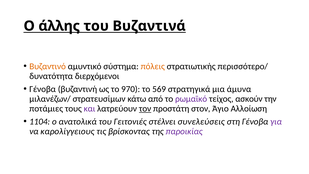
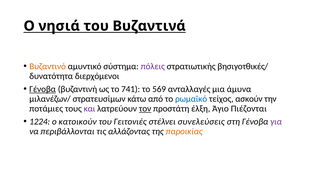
άλλης: άλλης -> νησιά
πόλεις colour: orange -> purple
περισσότερο/: περισσότερο/ -> βησιγοτθικές/
Γένοβα at (43, 89) underline: none -> present
970: 970 -> 741
στρατηγικά: στρατηγικά -> ανταλλαγές
ρωμαϊκό colour: purple -> blue
στον: στον -> έλξη
Αλλοίωση: Αλλοίωση -> Πιέζονται
1104: 1104 -> 1224
ανατολικά: ανατολικά -> κατοικούν
καρολίγγειους: καρολίγγειους -> περιβάλλονται
βρίσκοντας: βρίσκοντας -> αλλάζοντας
παροικίας colour: purple -> orange
